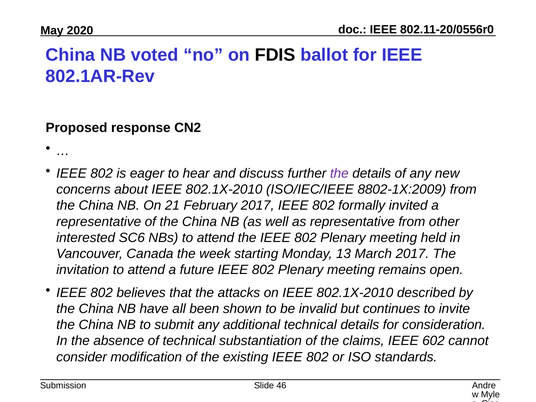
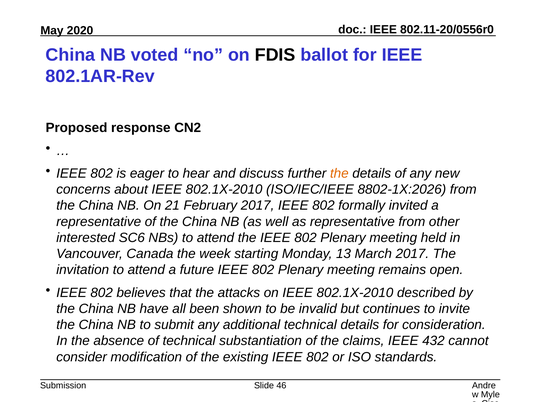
the at (339, 173) colour: purple -> orange
8802-1X:2009: 8802-1X:2009 -> 8802-1X:2026
602: 602 -> 432
